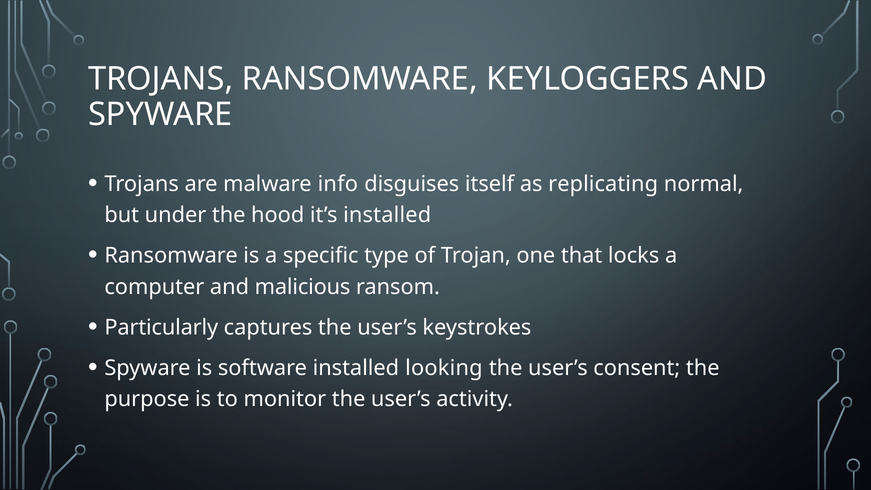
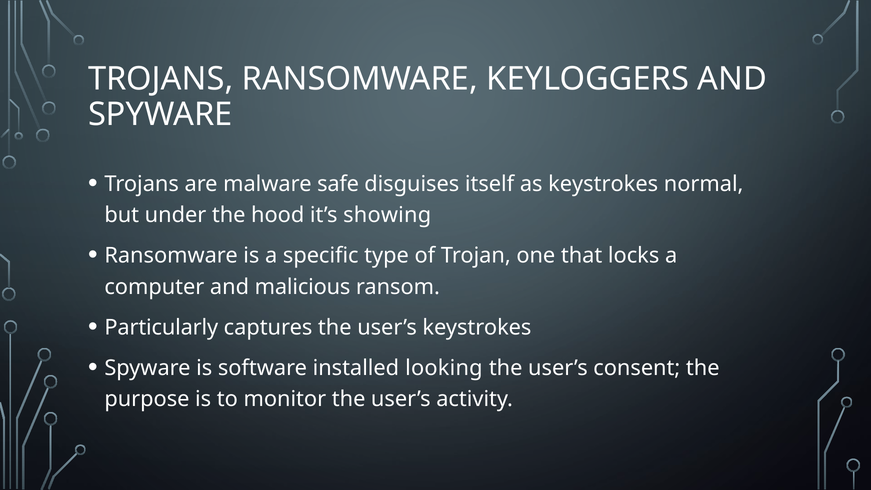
info: info -> safe
as replicating: replicating -> keystrokes
it’s installed: installed -> showing
